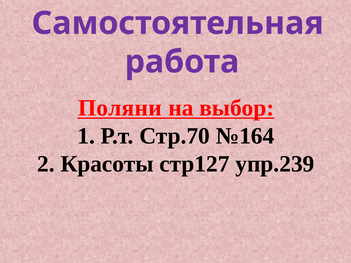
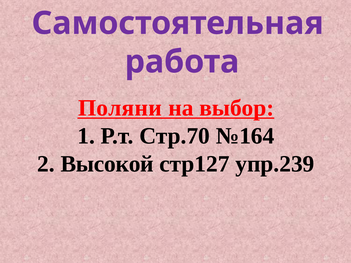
Красоты: Красоты -> Высокой
